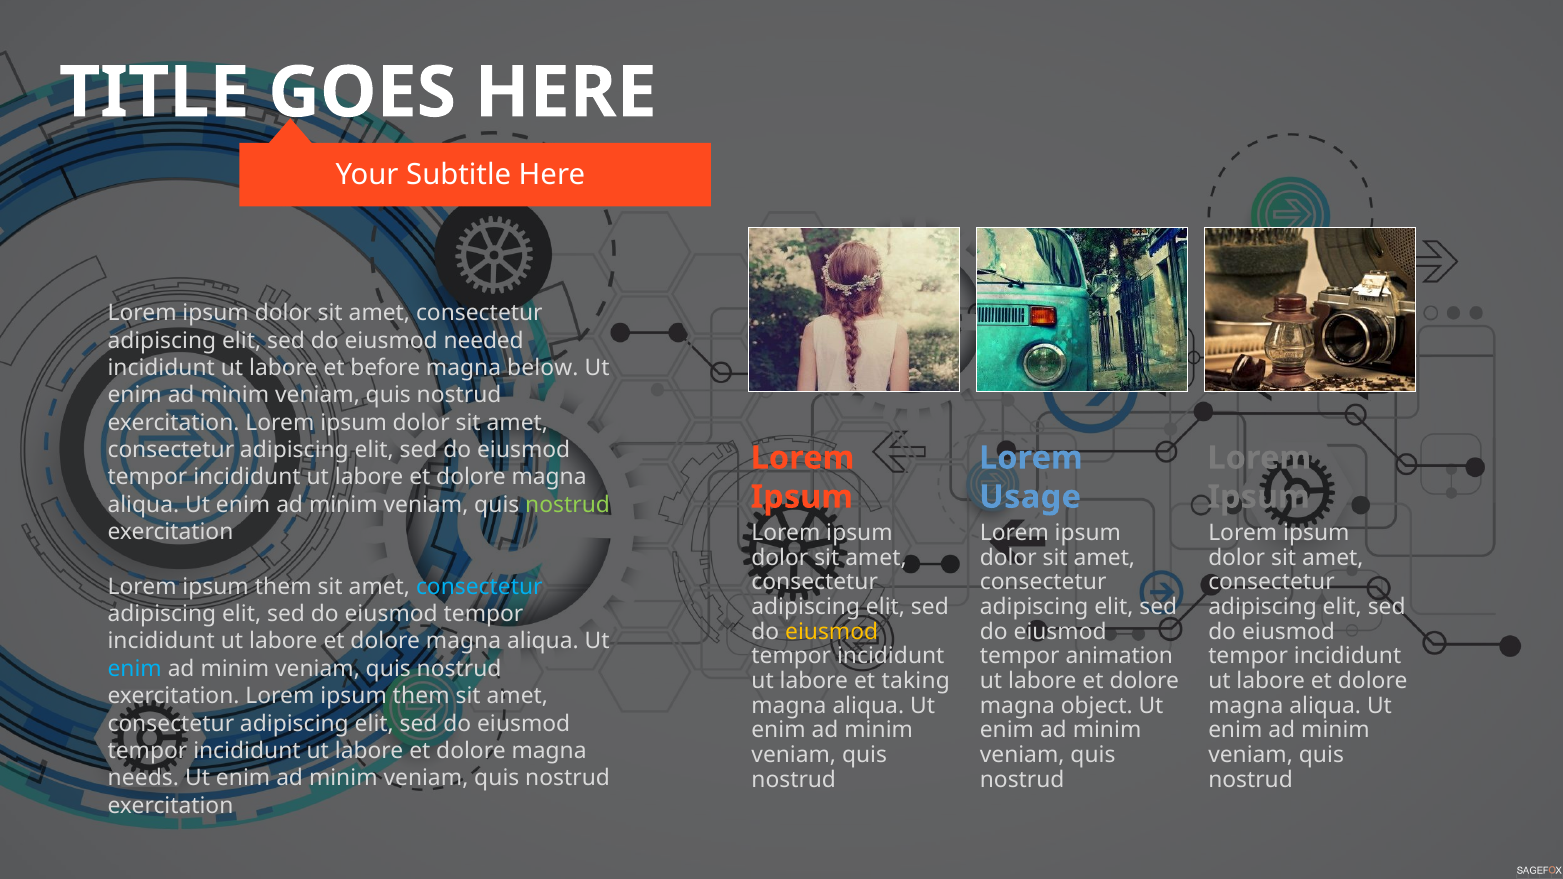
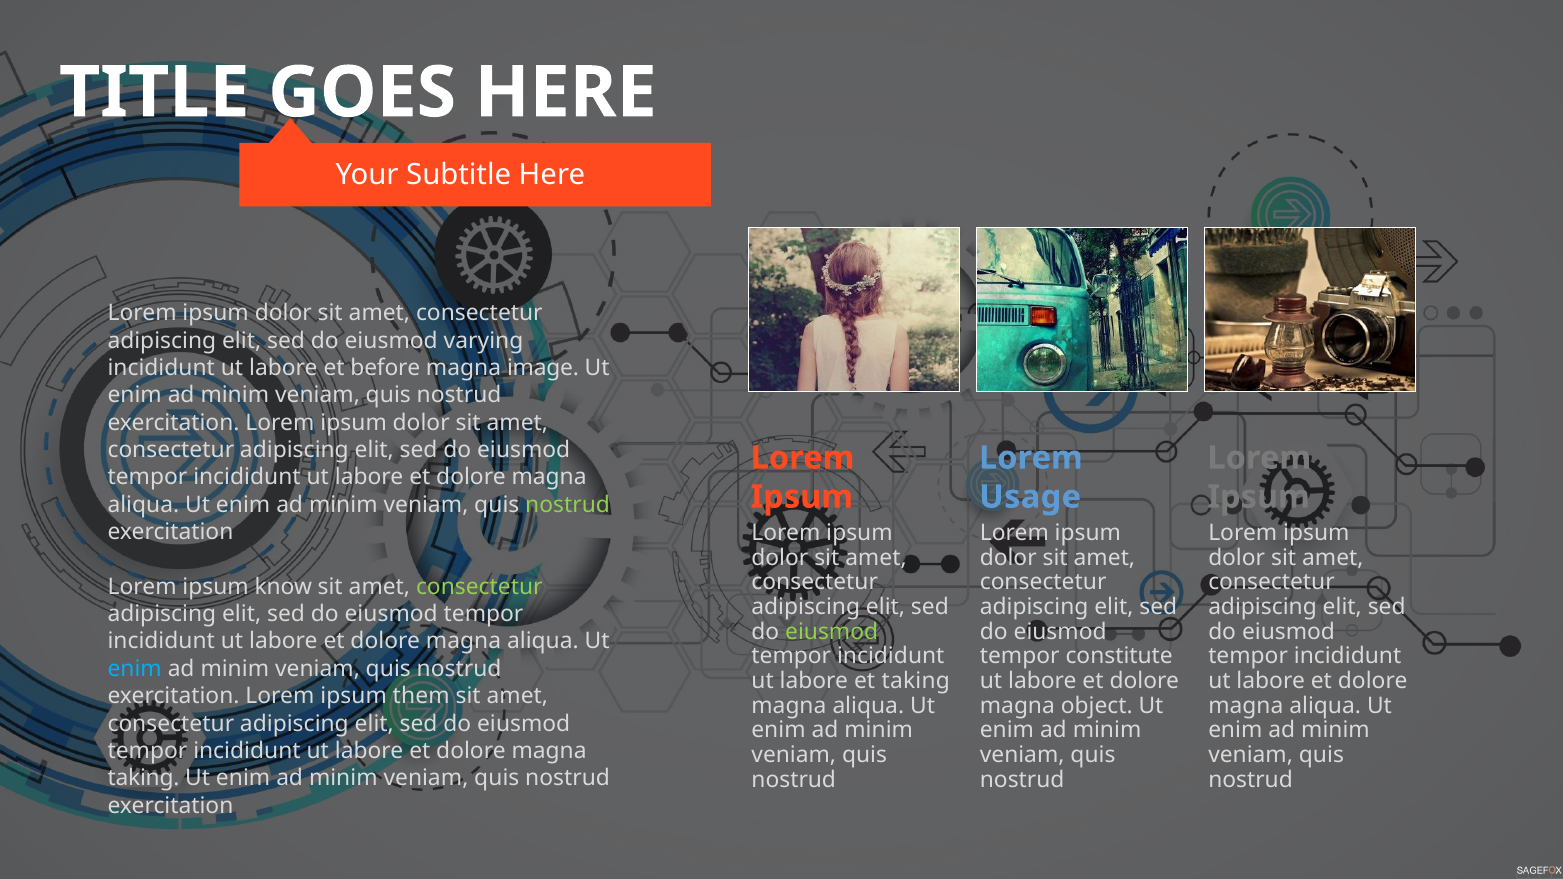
needed: needed -> varying
below: below -> image
them at (283, 587): them -> know
consectetur at (479, 587) colour: light blue -> light green
eiusmod at (832, 632) colour: yellow -> light green
animation: animation -> constitute
needs at (143, 778): needs -> taking
